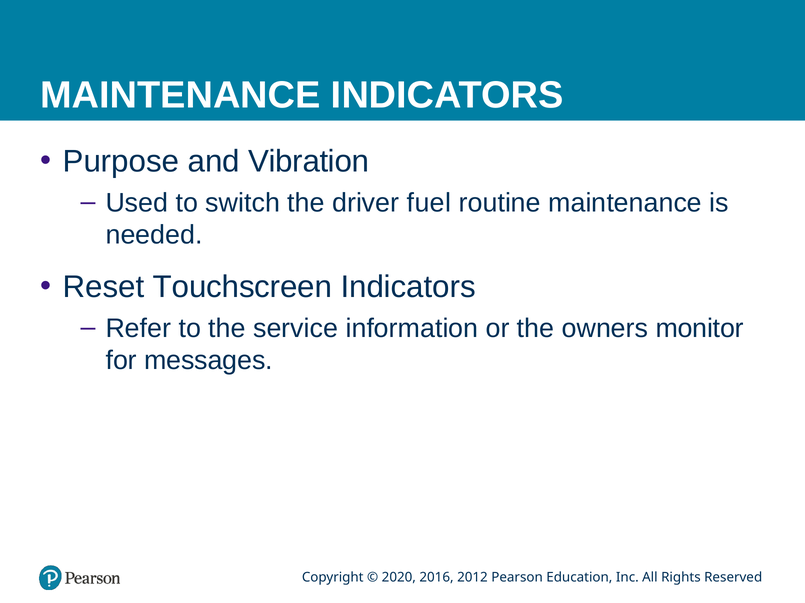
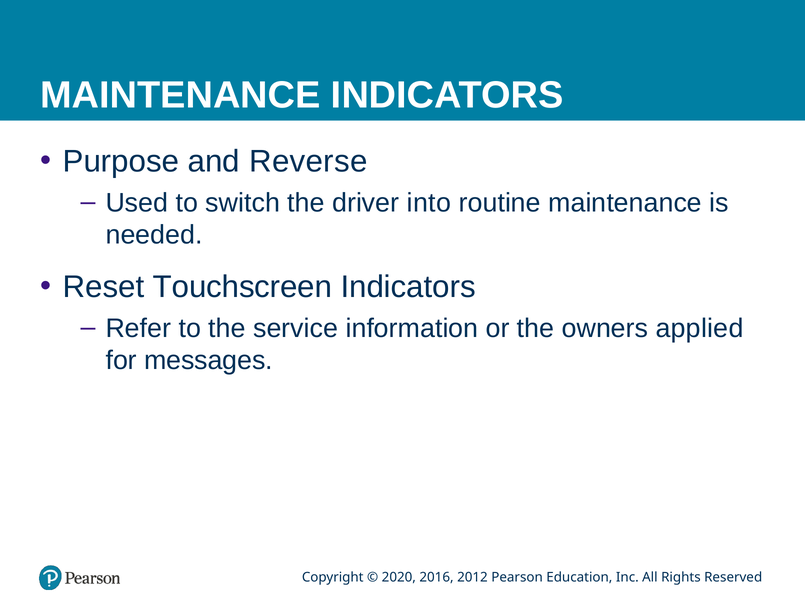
Vibration: Vibration -> Reverse
fuel: fuel -> into
monitor: monitor -> applied
